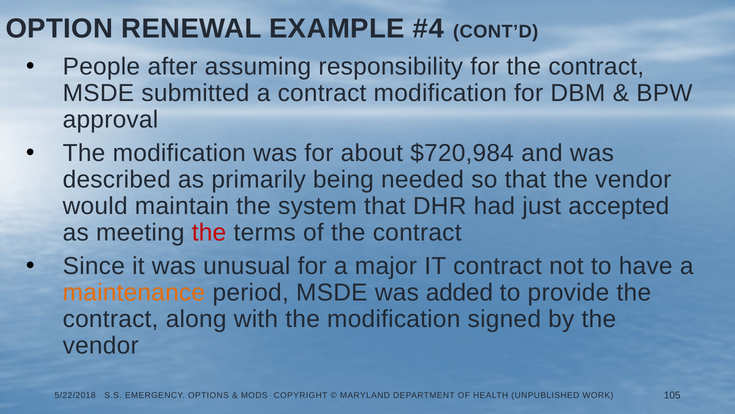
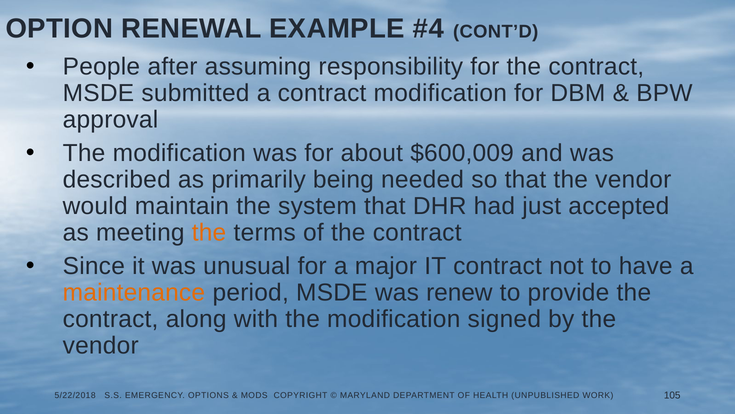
$720,984: $720,984 -> $600,009
the at (209, 232) colour: red -> orange
added: added -> renew
